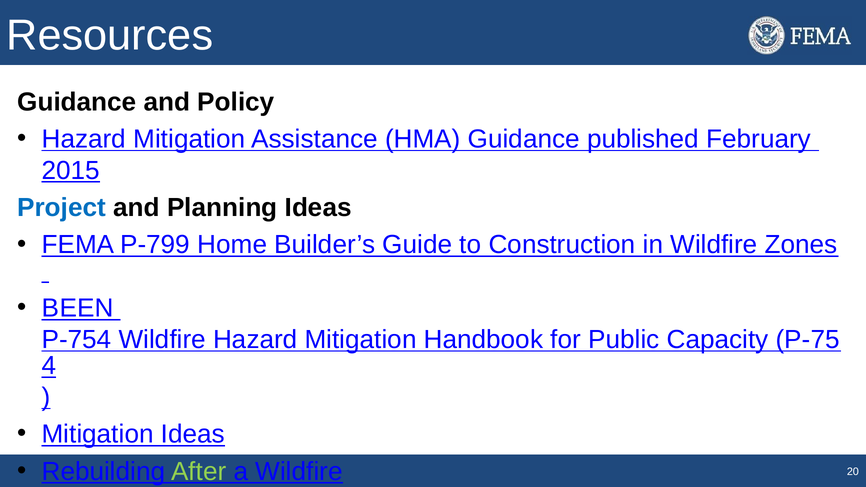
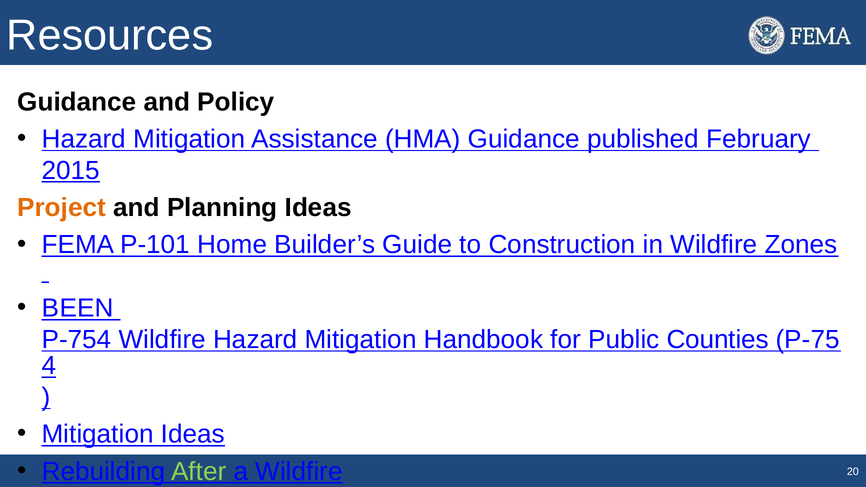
Project colour: blue -> orange
P-799: P-799 -> P-101
Capacity: Capacity -> Counties
